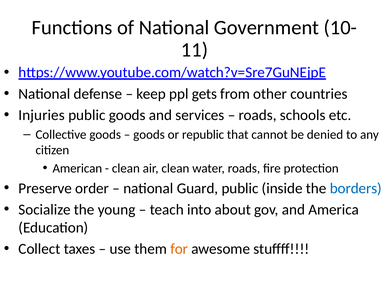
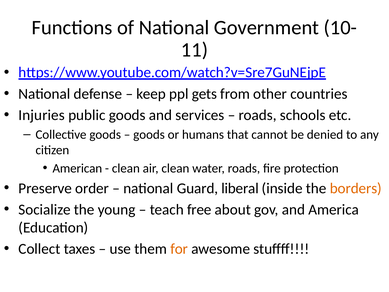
republic: republic -> humans
Guard public: public -> liberal
borders colour: blue -> orange
into: into -> free
